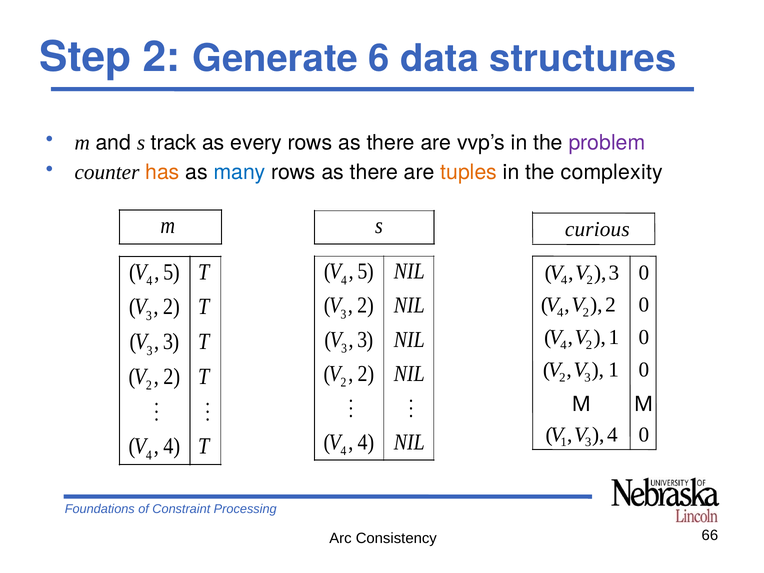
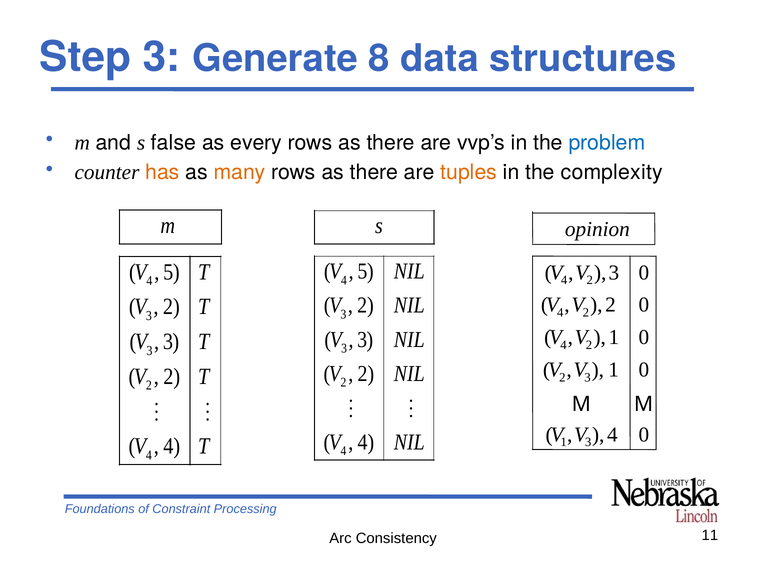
Step 2: 2 -> 3
6: 6 -> 8
track: track -> false
problem colour: purple -> blue
many colour: blue -> orange
curious: curious -> opinion
66: 66 -> 11
